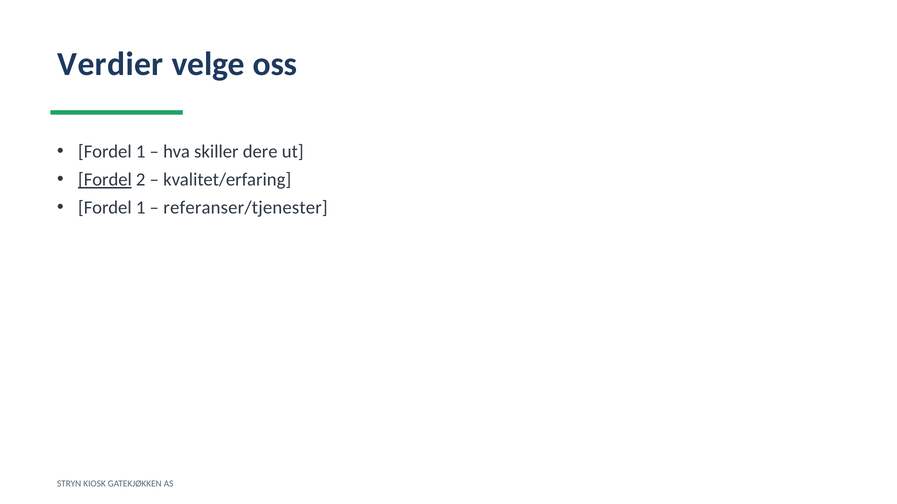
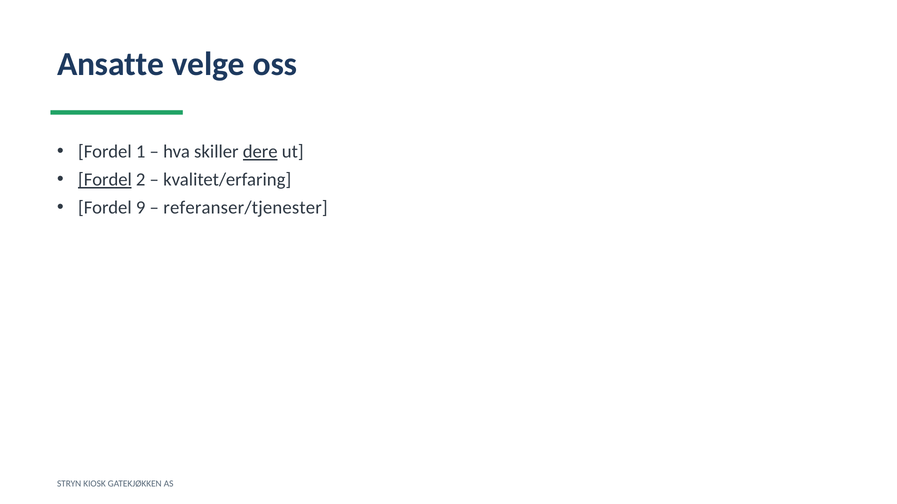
Verdier: Verdier -> Ansatte
dere underline: none -> present
1 at (141, 208): 1 -> 9
